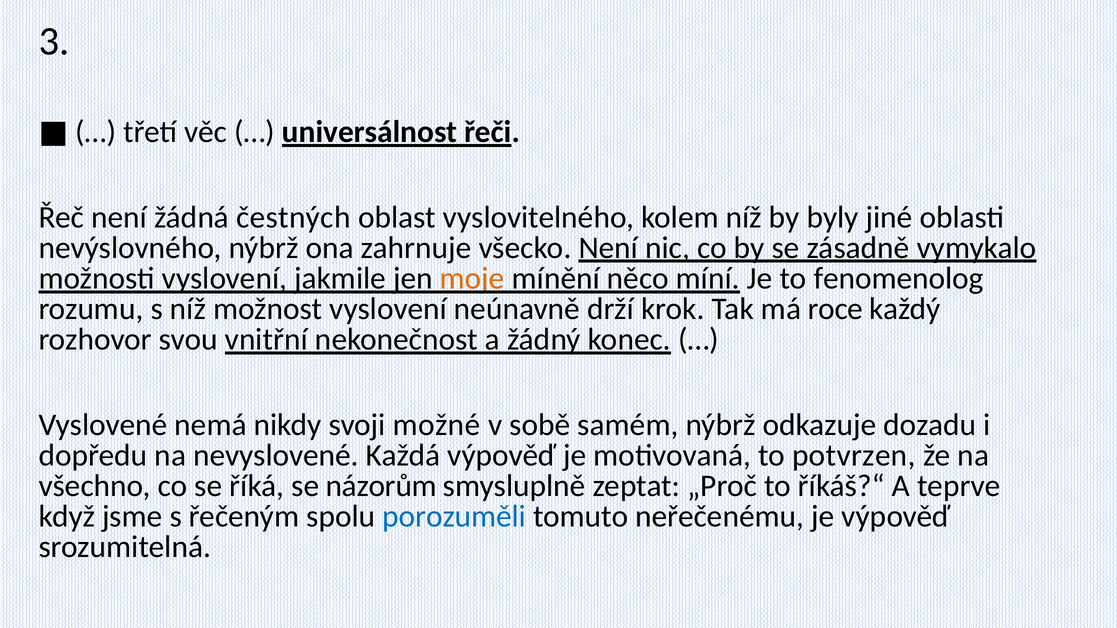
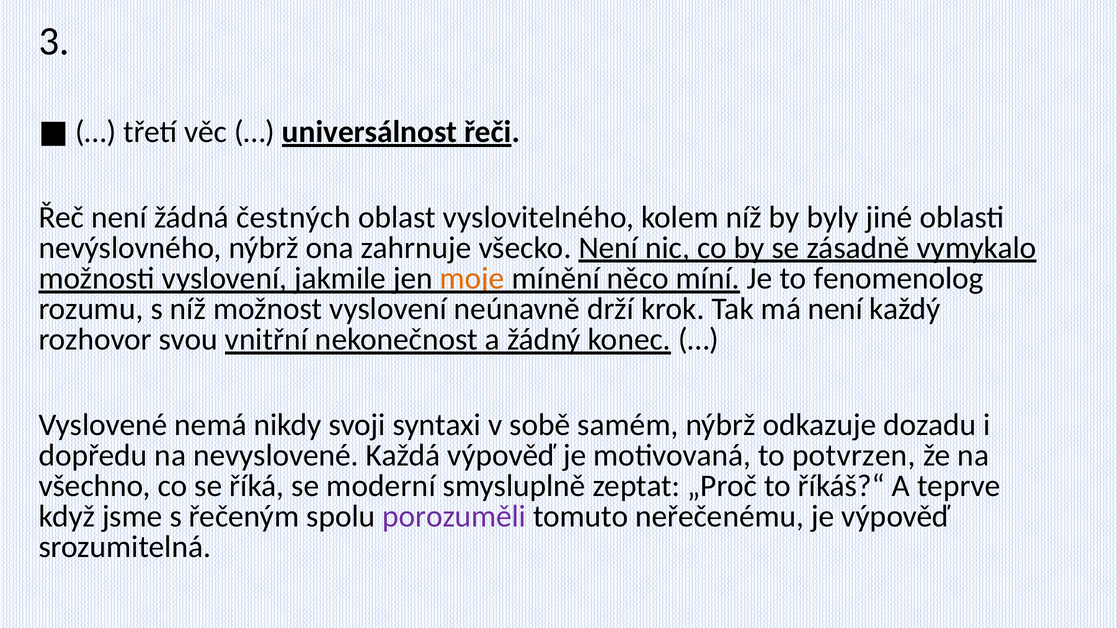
má roce: roce -> není
možné: možné -> syntaxi
názorům: názorům -> moderní
porozuměli colour: blue -> purple
